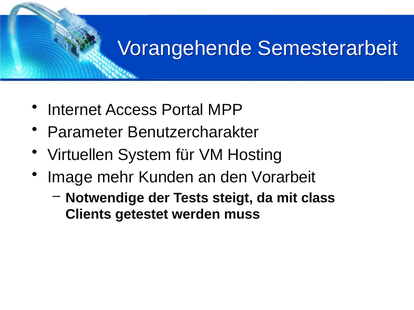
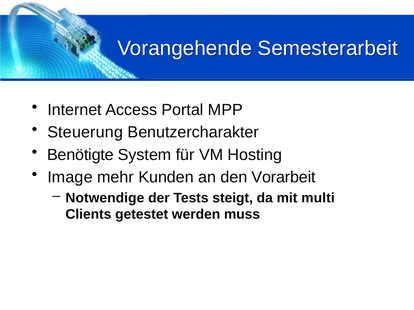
Parameter: Parameter -> Steuerung
Virtuellen: Virtuellen -> Benötigte
class: class -> multi
